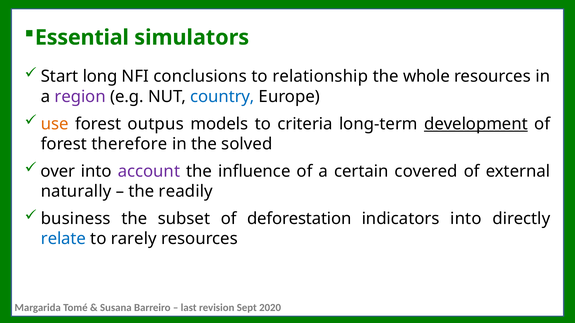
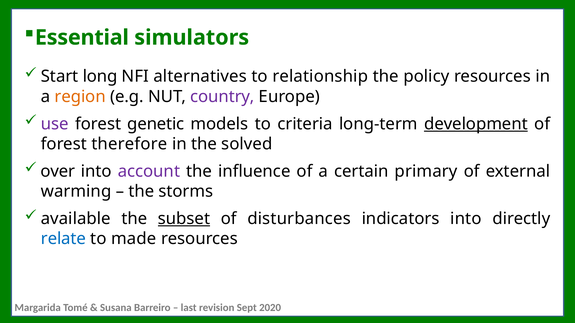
conclusions: conclusions -> alternatives
whole: whole -> policy
region colour: purple -> orange
country colour: blue -> purple
use colour: orange -> purple
outpus: outpus -> genetic
covered: covered -> primary
naturally: naturally -> warming
readily: readily -> storms
business: business -> available
subset underline: none -> present
deforestation: deforestation -> disturbances
rarely: rarely -> made
